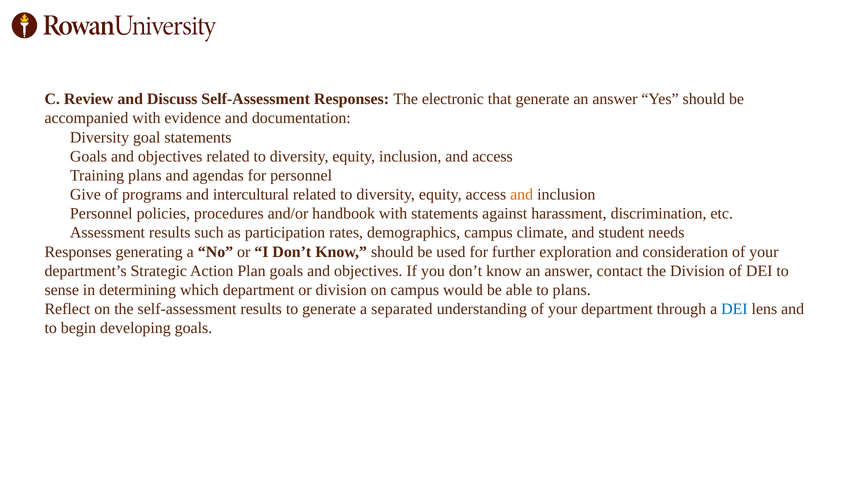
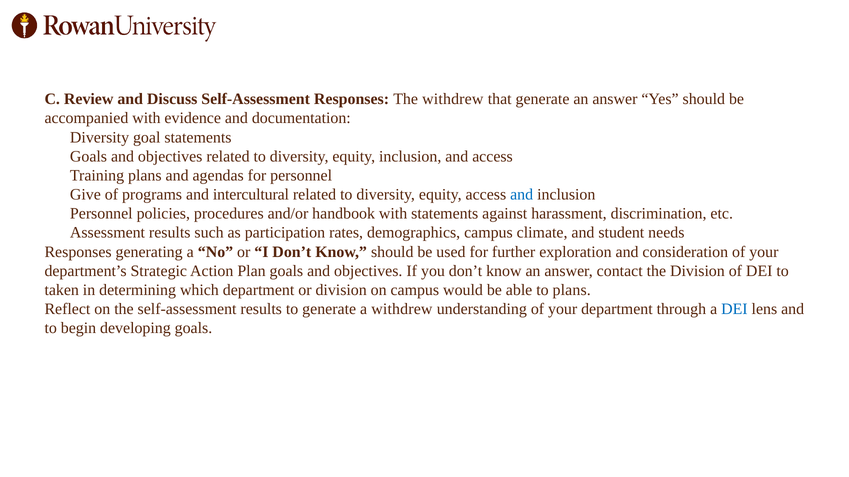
The electronic: electronic -> withdrew
and at (522, 195) colour: orange -> blue
sense: sense -> taken
a separated: separated -> withdrew
